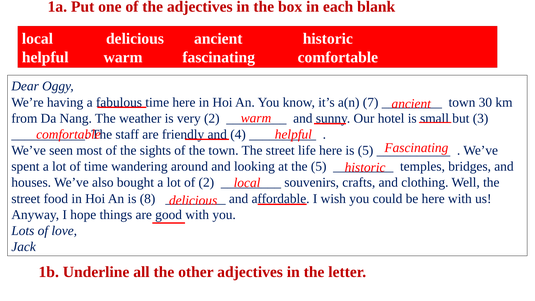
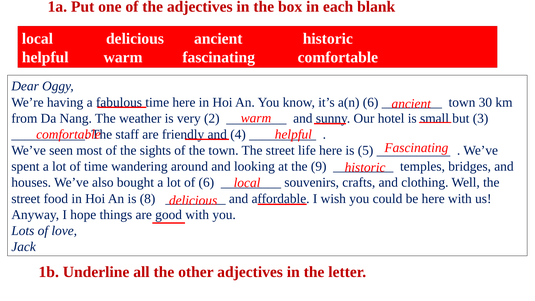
a(n 7: 7 -> 6
the 5: 5 -> 9
of 2: 2 -> 6
